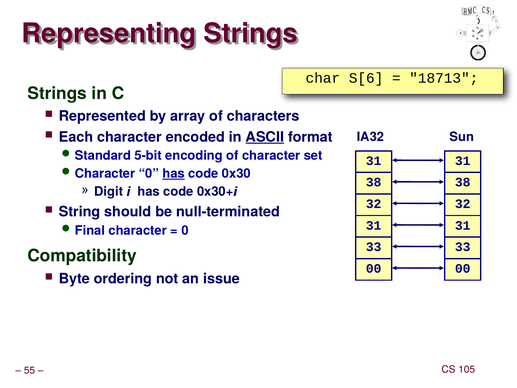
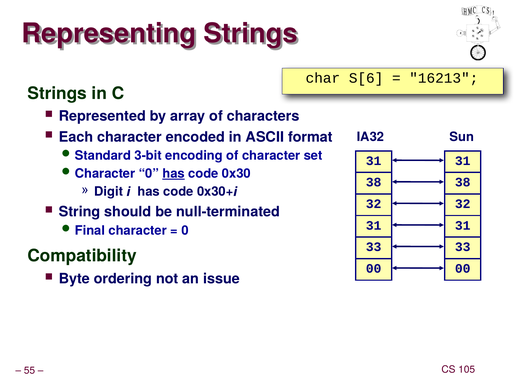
18713: 18713 -> 16213
ASCII underline: present -> none
5-bit: 5-bit -> 3-bit
